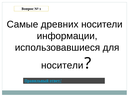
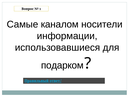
древних: древних -> каналом
носители at (62, 65): носители -> подарком
